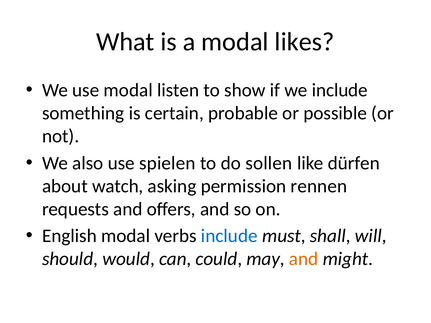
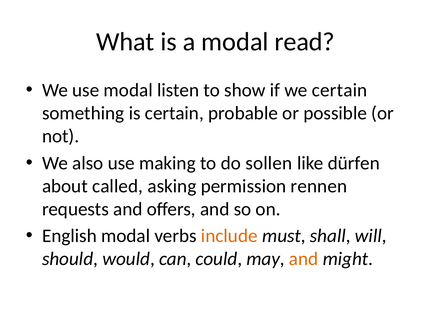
likes: likes -> read
we include: include -> certain
spielen: spielen -> making
watch: watch -> called
include at (229, 236) colour: blue -> orange
